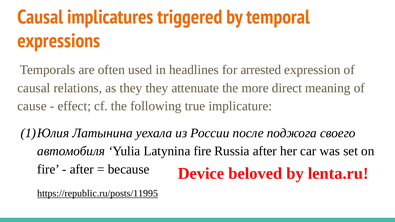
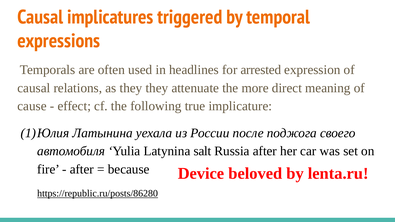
Latynina fire: fire -> salt
https://republic.ru/posts/11995: https://republic.ru/posts/11995 -> https://republic.ru/posts/86280
